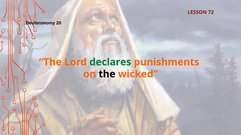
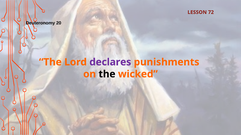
declares colour: green -> purple
